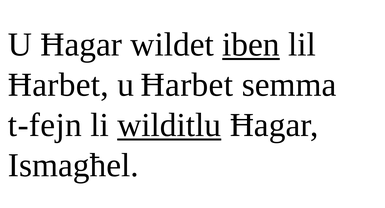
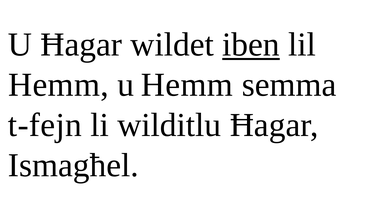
Ħarbet at (58, 85): Ħarbet -> Hemm
u Ħarbet: Ħarbet -> Hemm
wilditlu underline: present -> none
